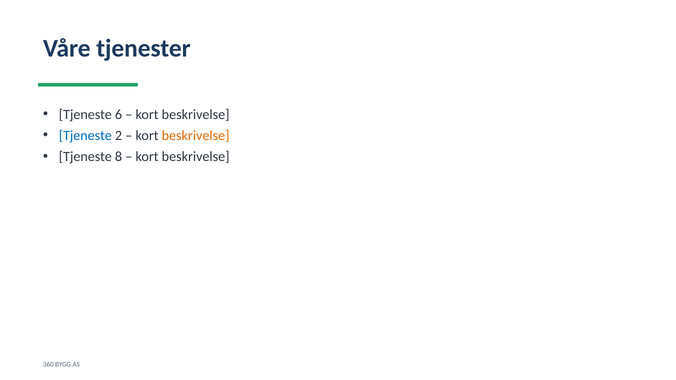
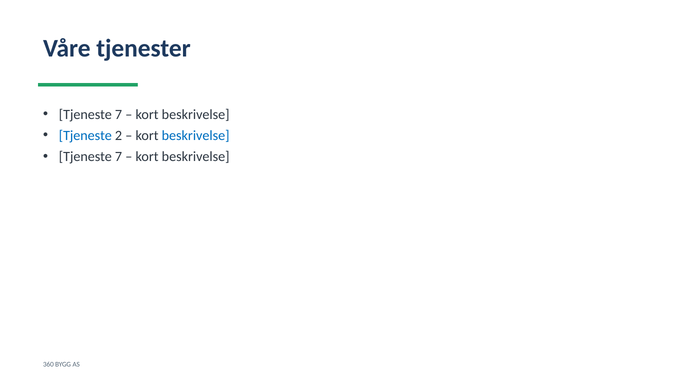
6 at (119, 114): 6 -> 7
beskrivelse at (196, 136) colour: orange -> blue
8 at (119, 157): 8 -> 7
